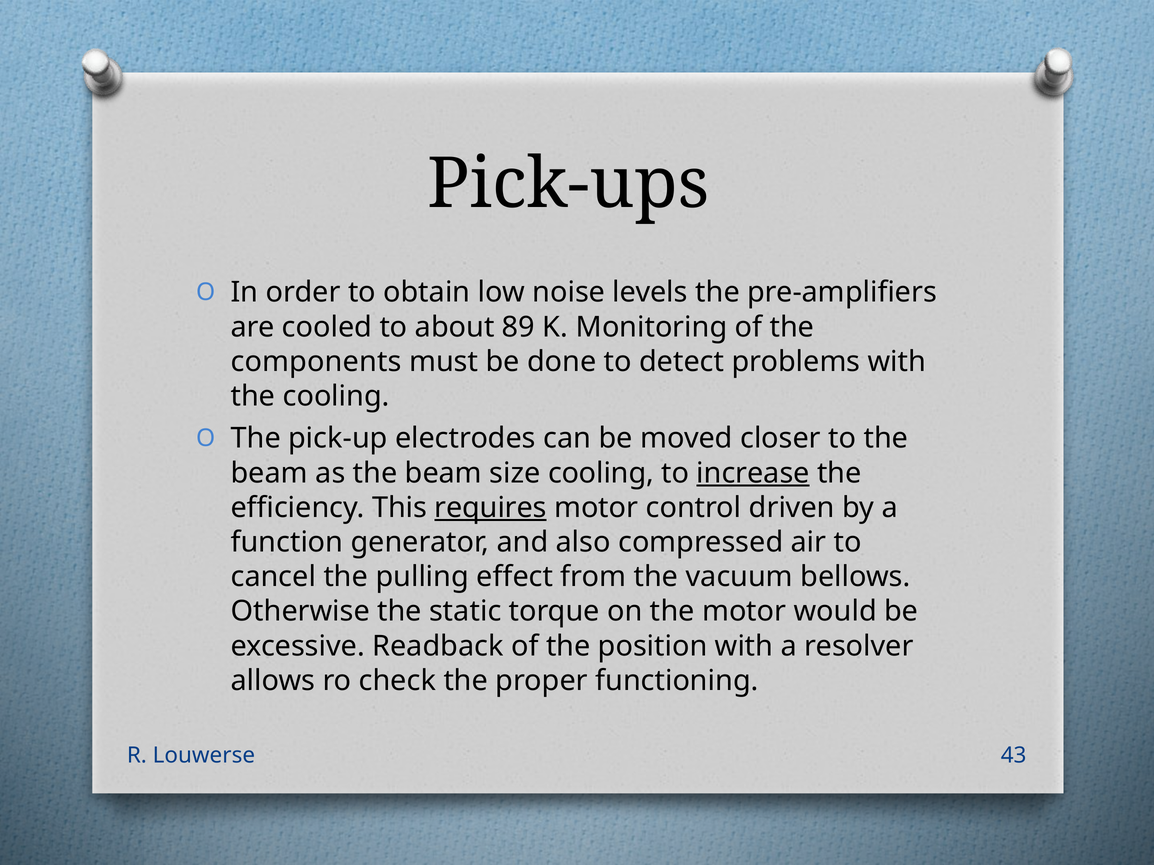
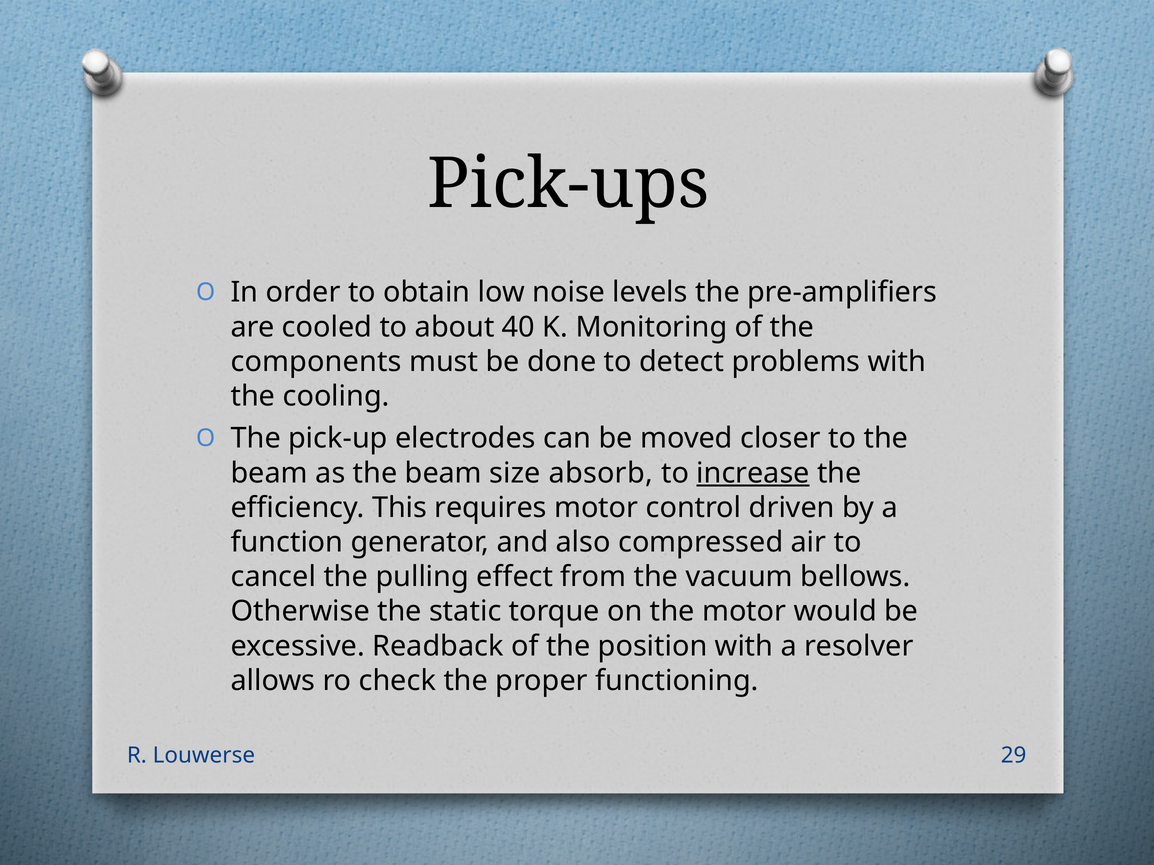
89: 89 -> 40
size cooling: cooling -> absorb
requires underline: present -> none
43: 43 -> 29
